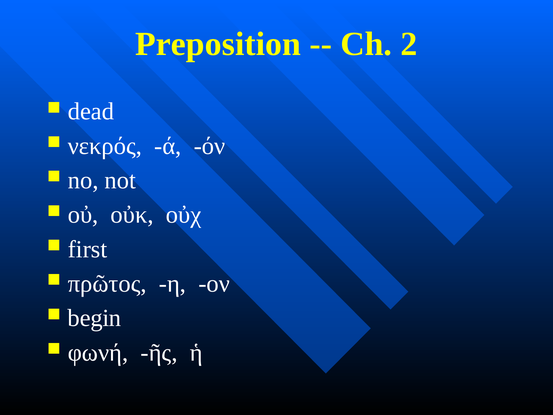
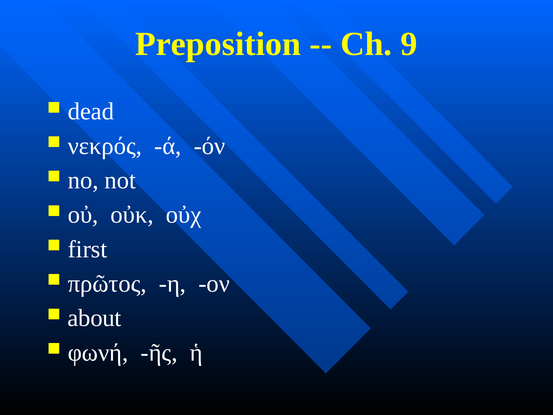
2: 2 -> 9
begin: begin -> about
